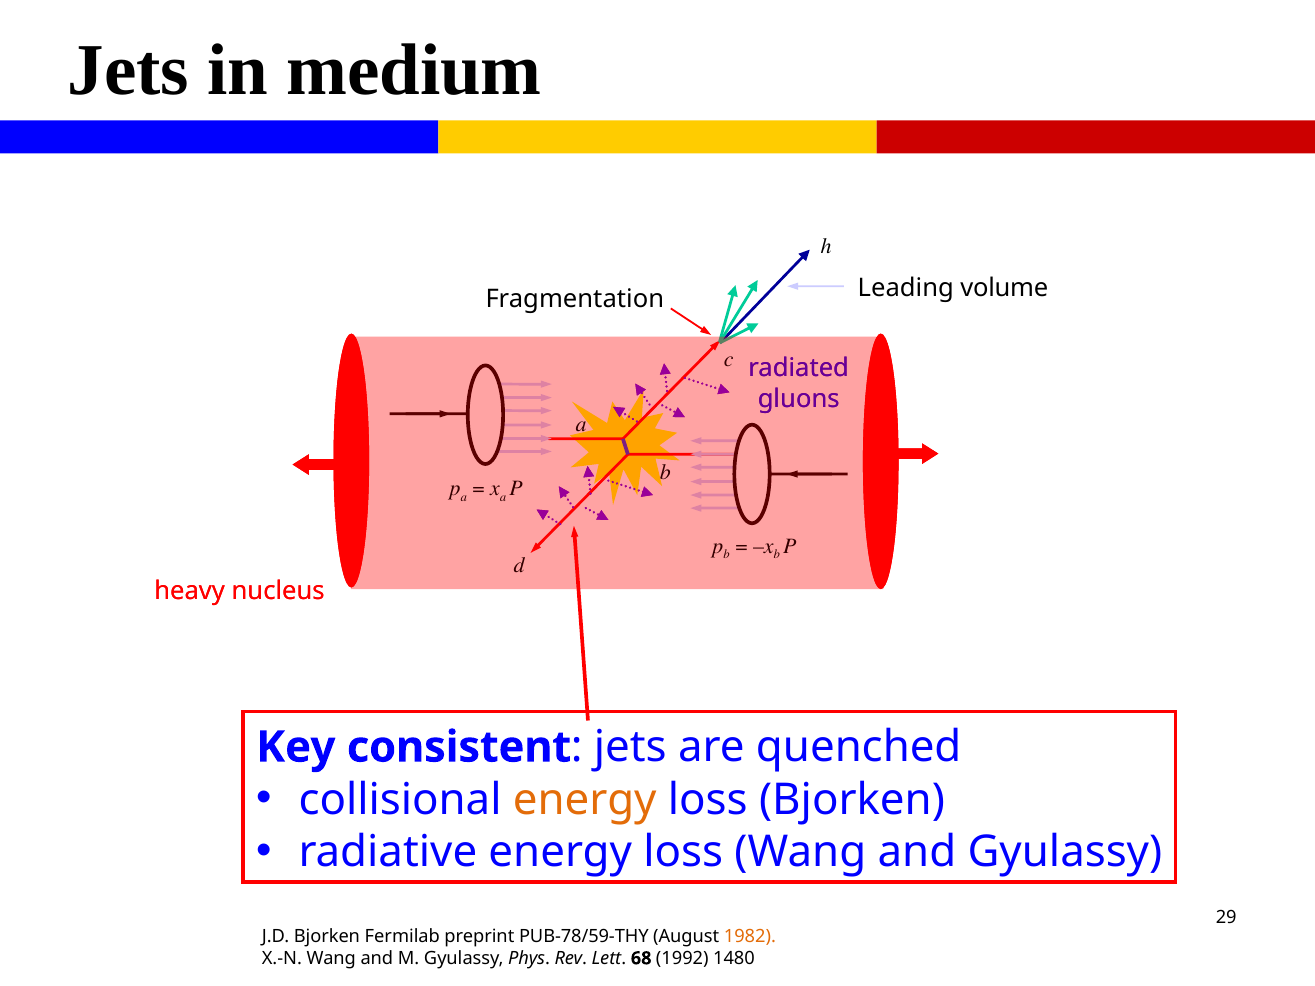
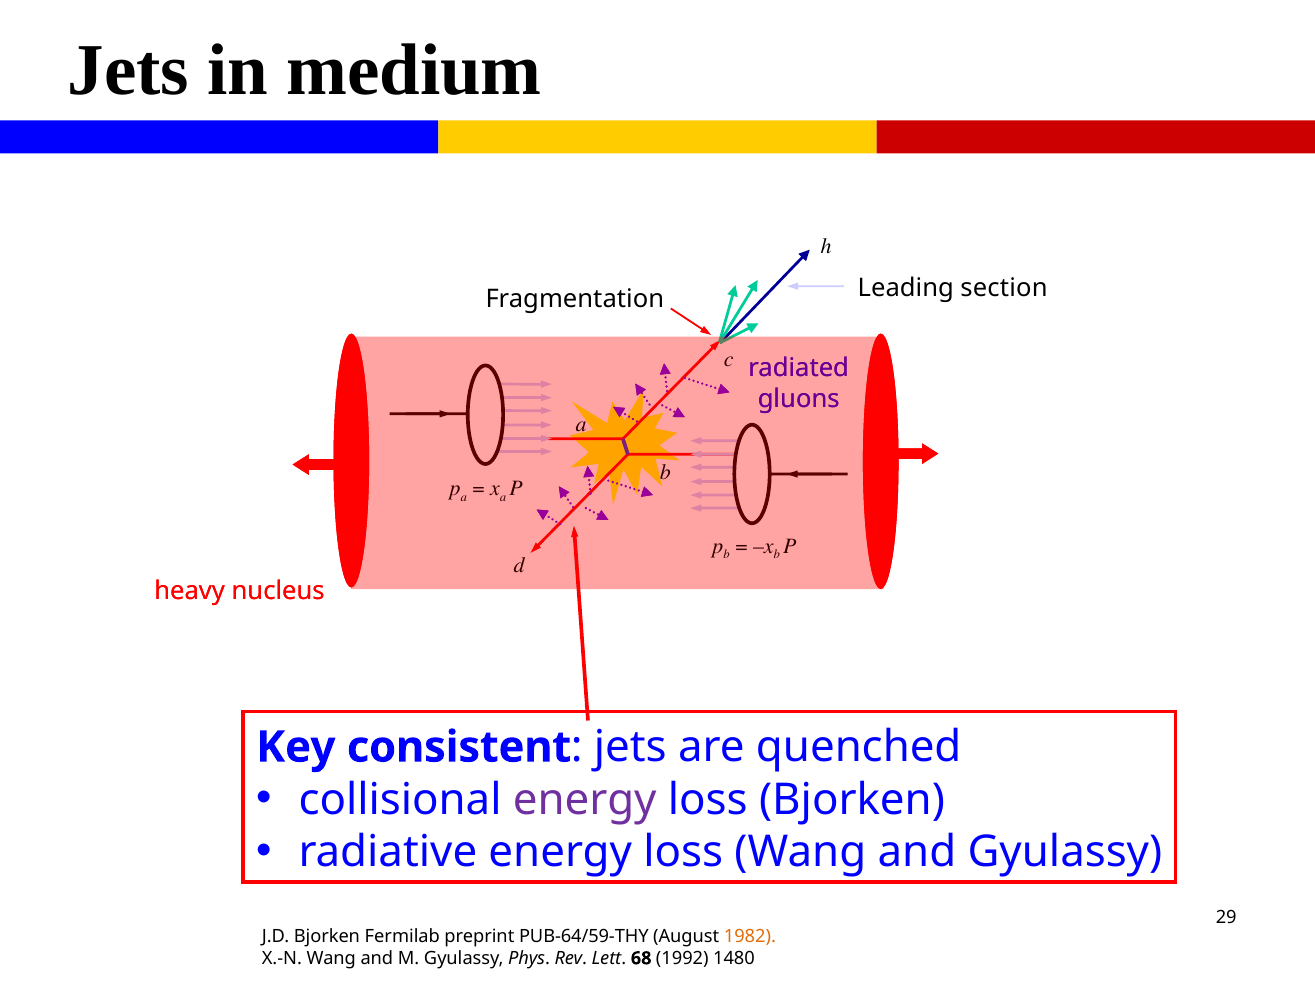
volume: volume -> section
energy at (585, 800) colour: orange -> purple
PUB-78/59-THY: PUB-78/59-THY -> PUB-64/59-THY
